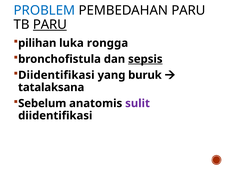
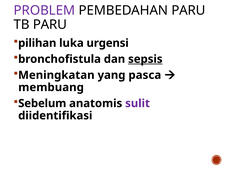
PROBLEM colour: blue -> purple
PARU at (50, 25) underline: present -> none
rongga: rongga -> urgensi
Diidentifikasi at (56, 75): Diidentifikasi -> Meningkatan
buruk: buruk -> pasca
tatalaksana: tatalaksana -> membuang
